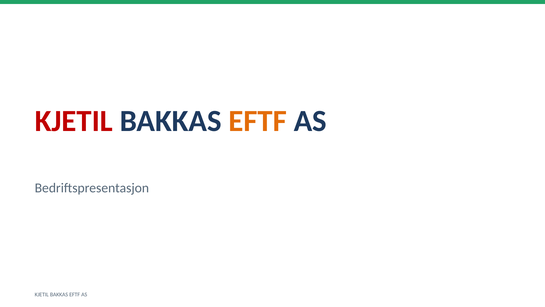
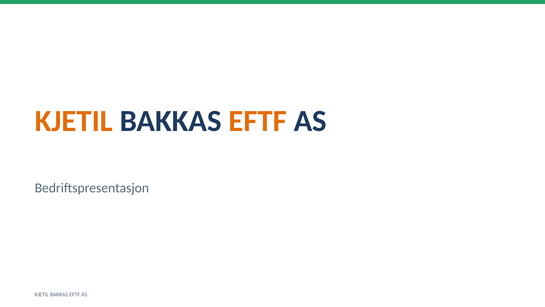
KJETIL at (74, 121) colour: red -> orange
